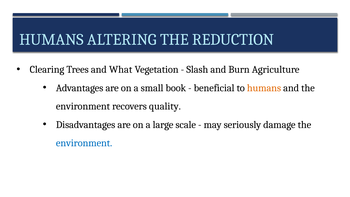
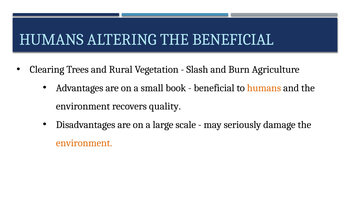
THE REDUCTION: REDUCTION -> BENEFICIAL
What: What -> Rural
environment at (84, 143) colour: blue -> orange
